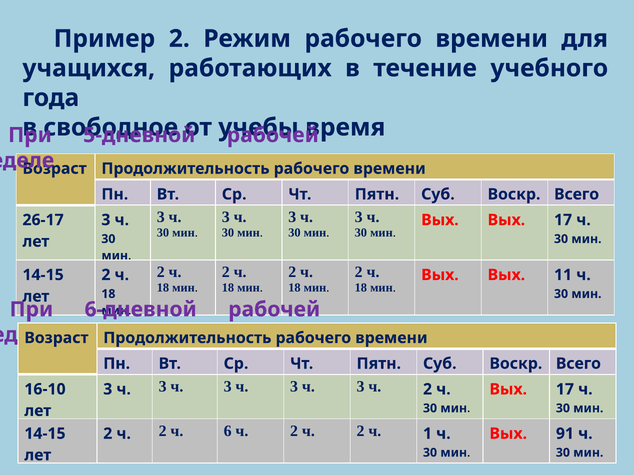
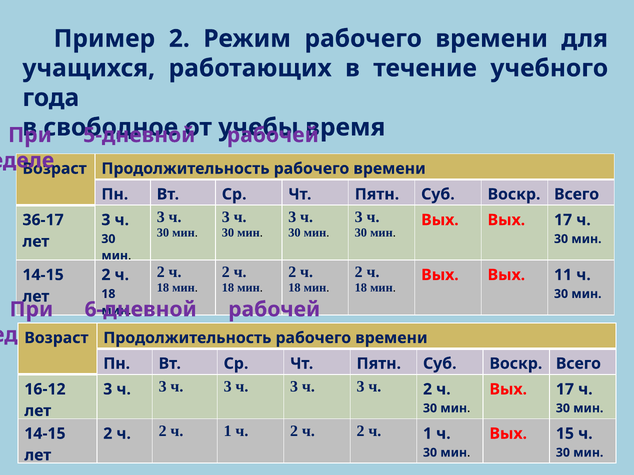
26-17: 26-17 -> 36-17
16-10: 16-10 -> 16-12
6 at (228, 431): 6 -> 1
91: 91 -> 15
